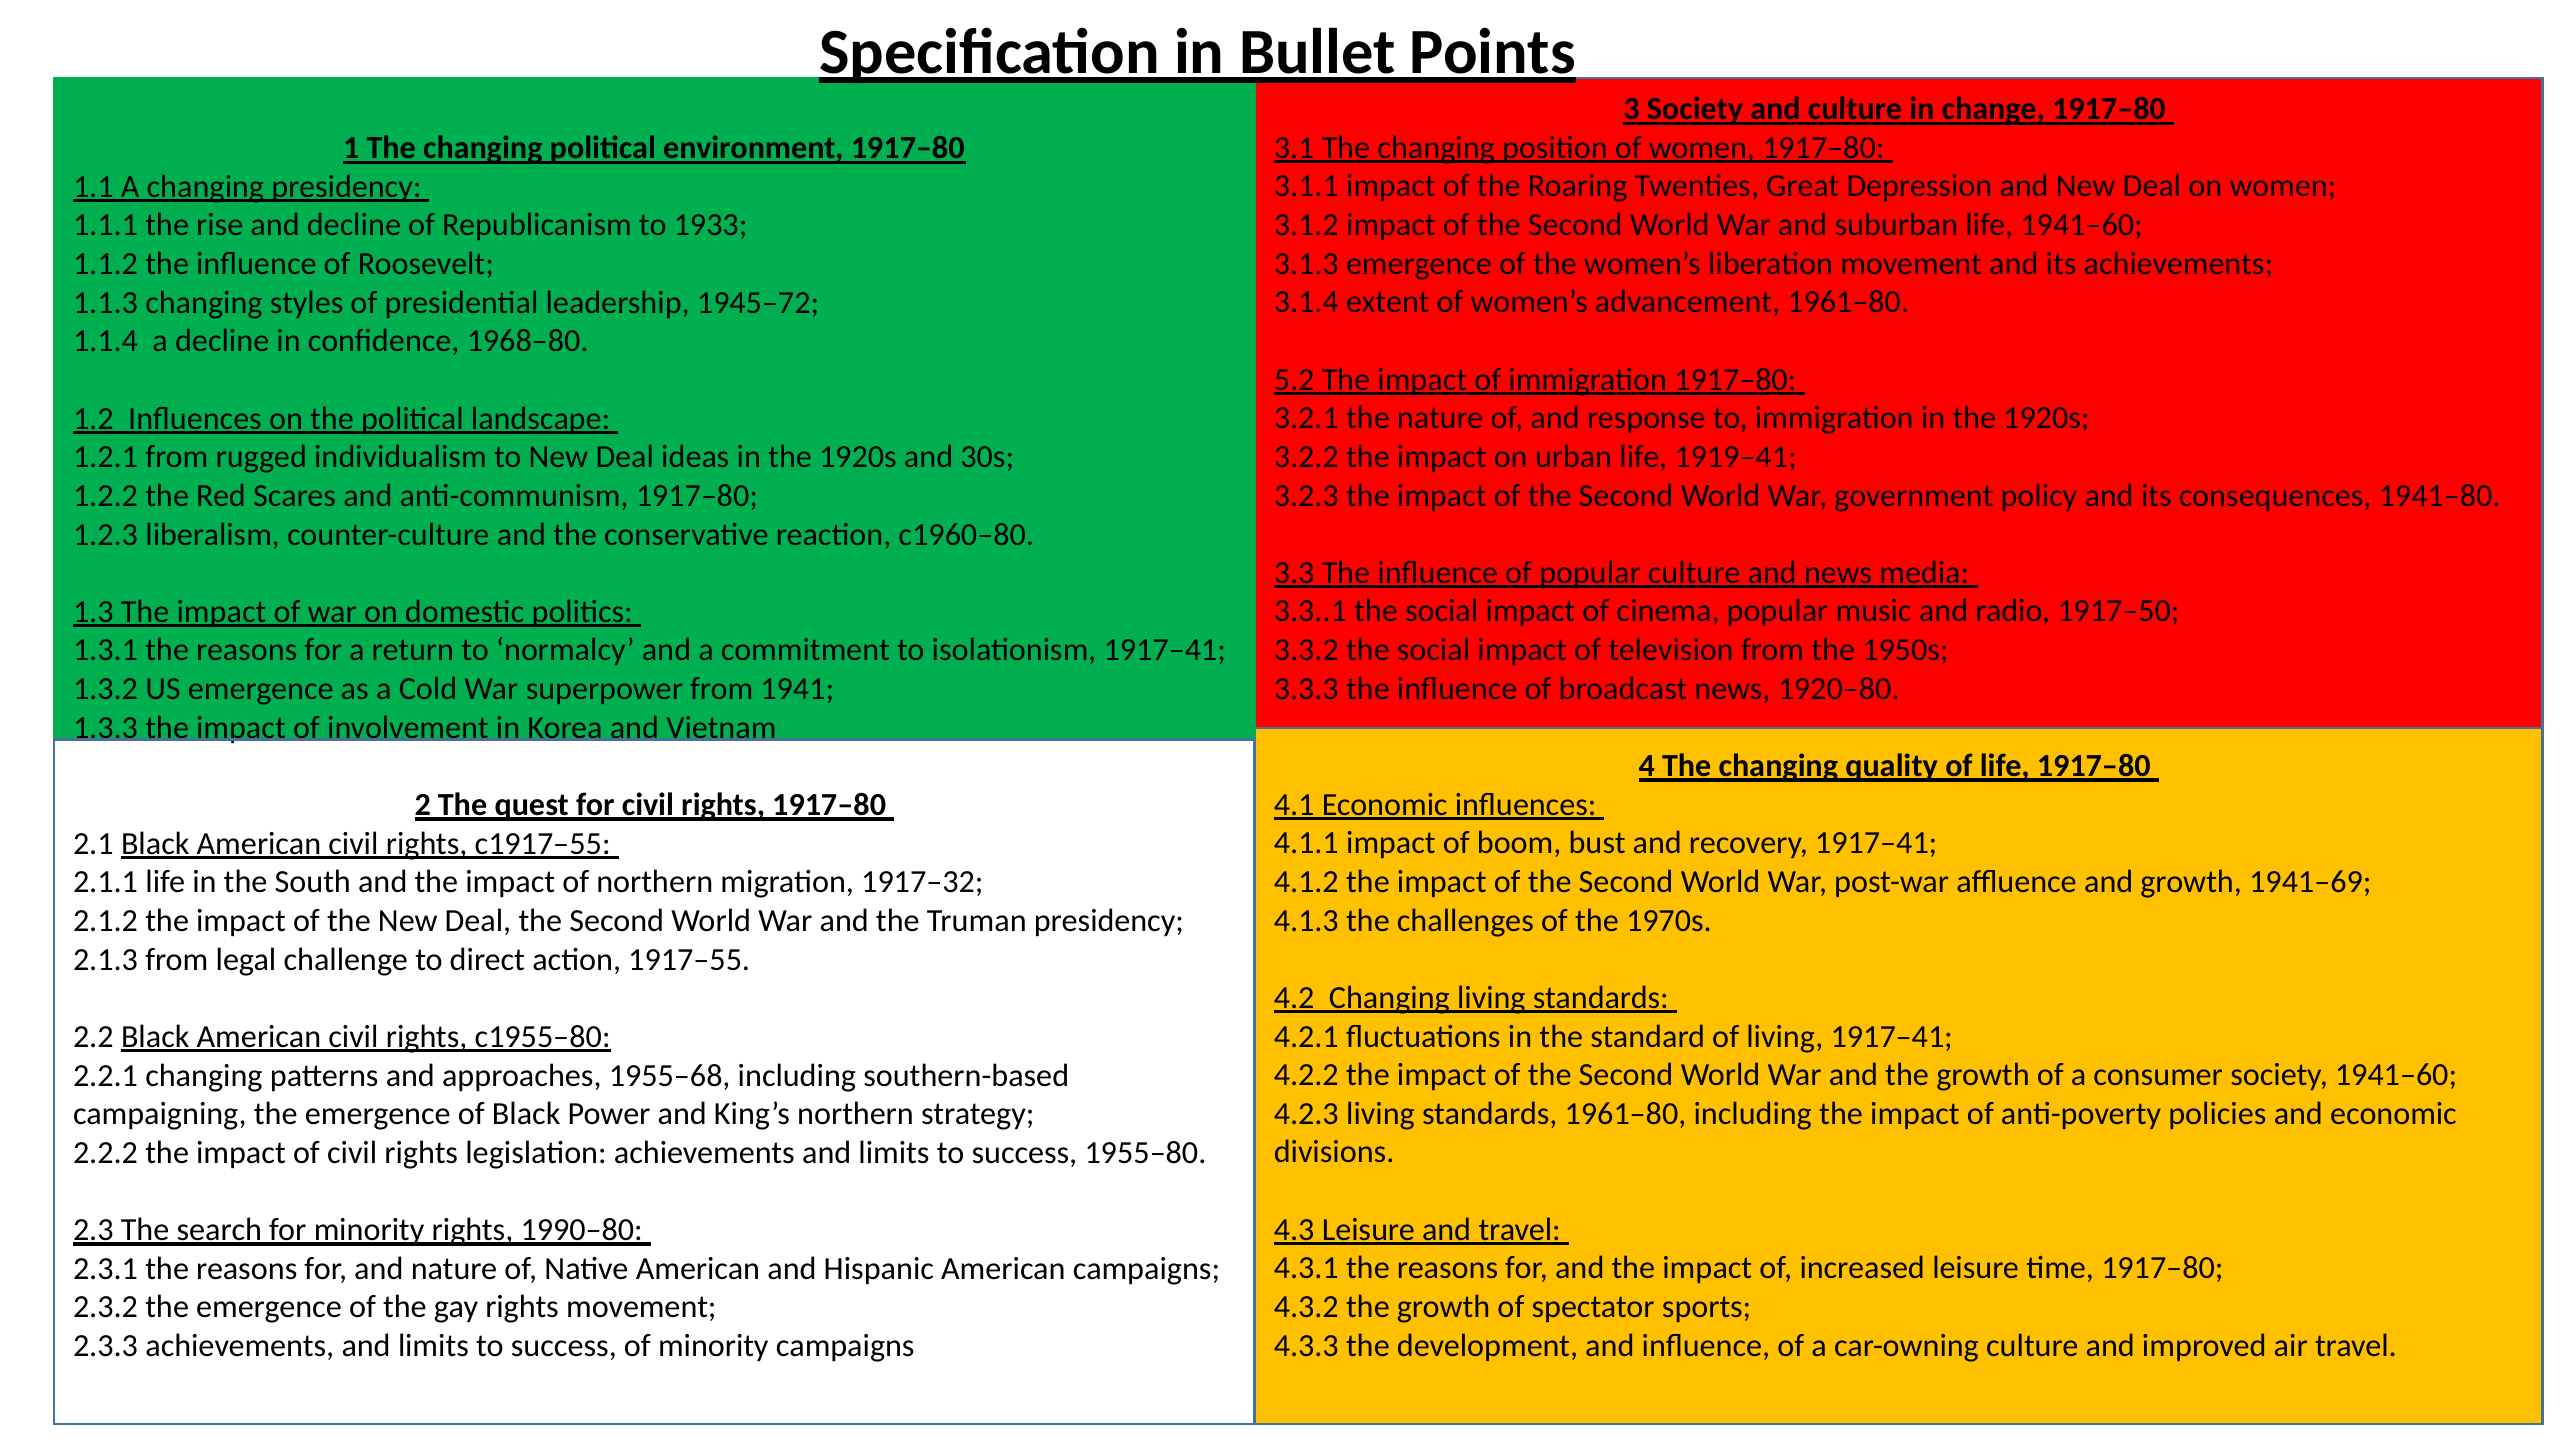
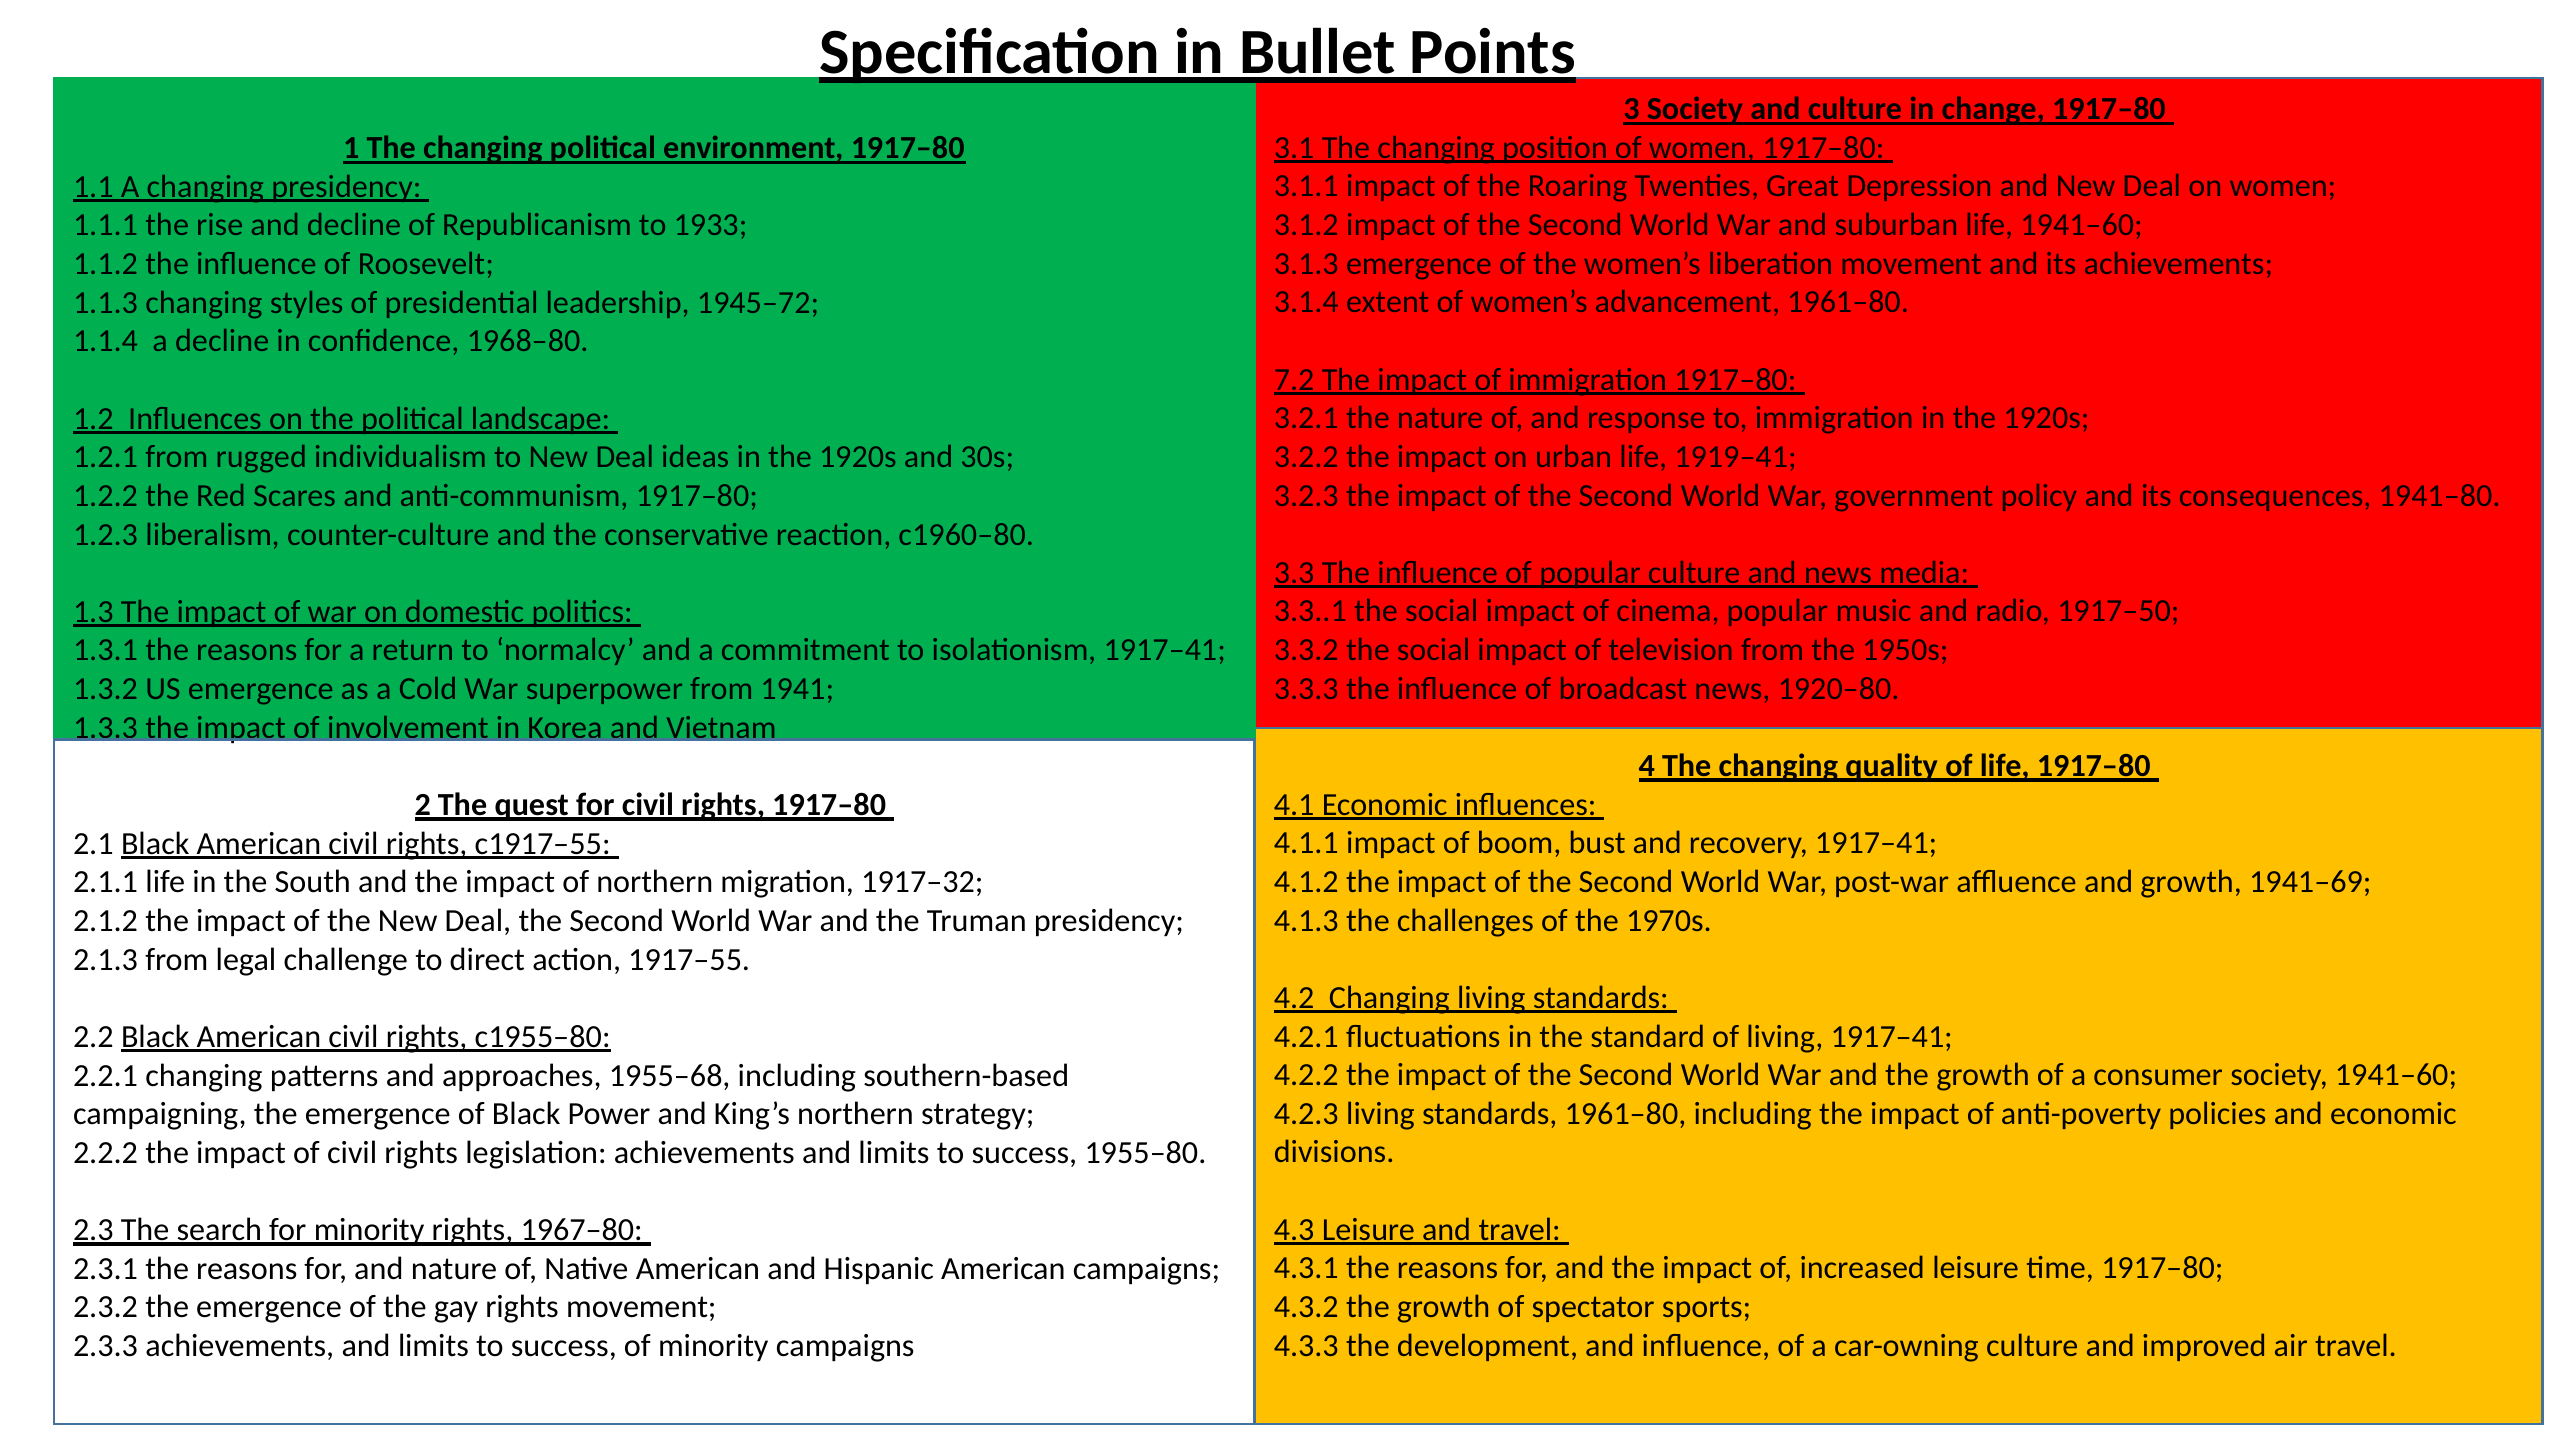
5.2: 5.2 -> 7.2
1990–80: 1990–80 -> 1967–80
